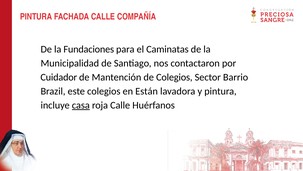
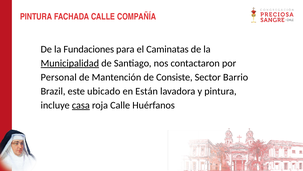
Municipalidad underline: none -> present
Cuidador: Cuidador -> Personal
de Colegios: Colegios -> Consiste
este colegios: colegios -> ubicado
